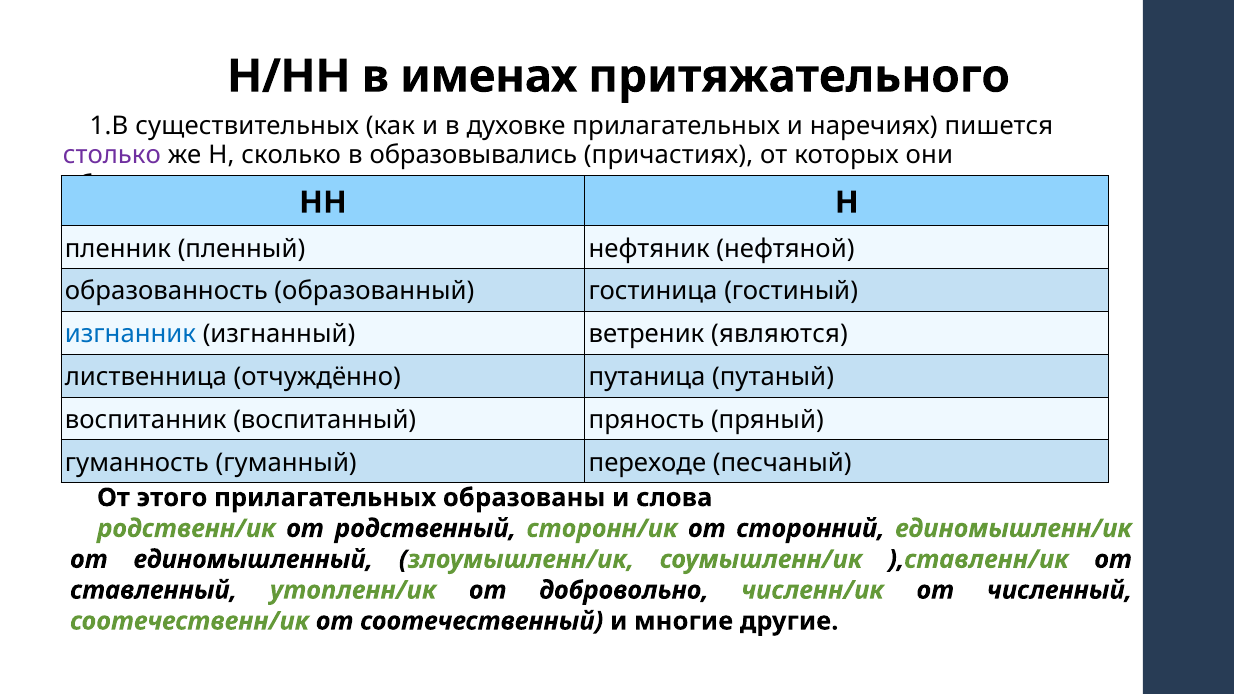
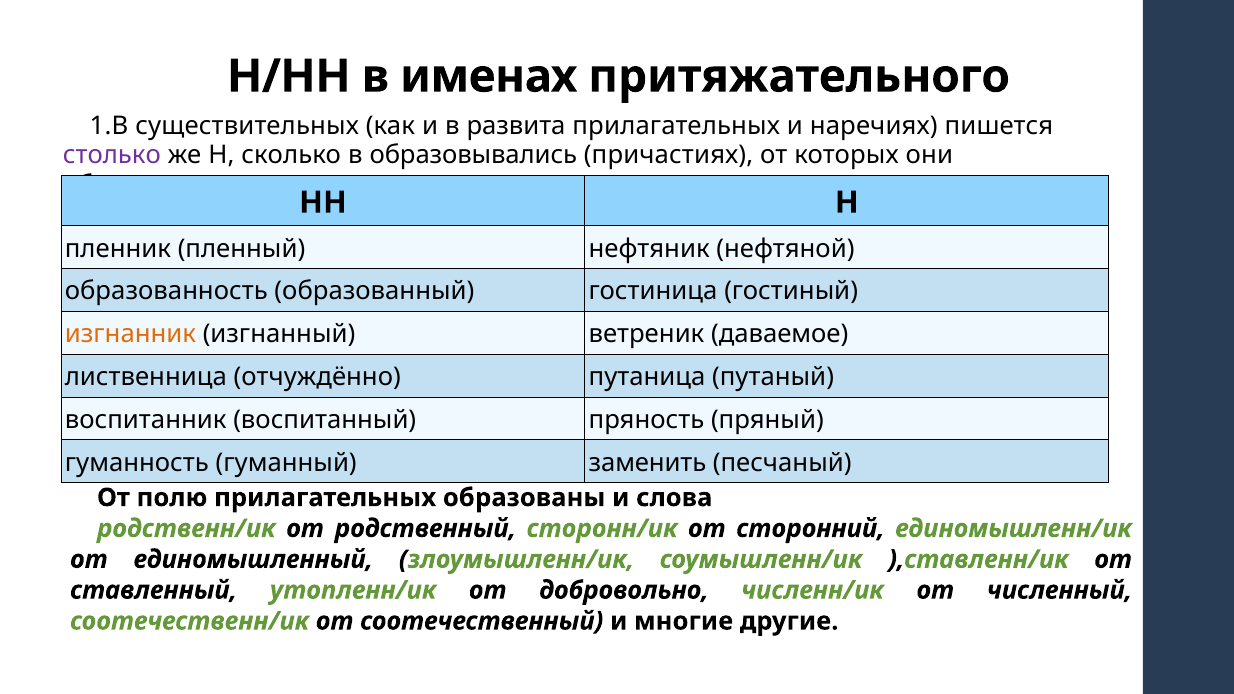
духовке: духовке -> развита
изгнанник colour: blue -> orange
являются: являются -> даваемое
переходе: переходе -> заменить
этого: этого -> полю
